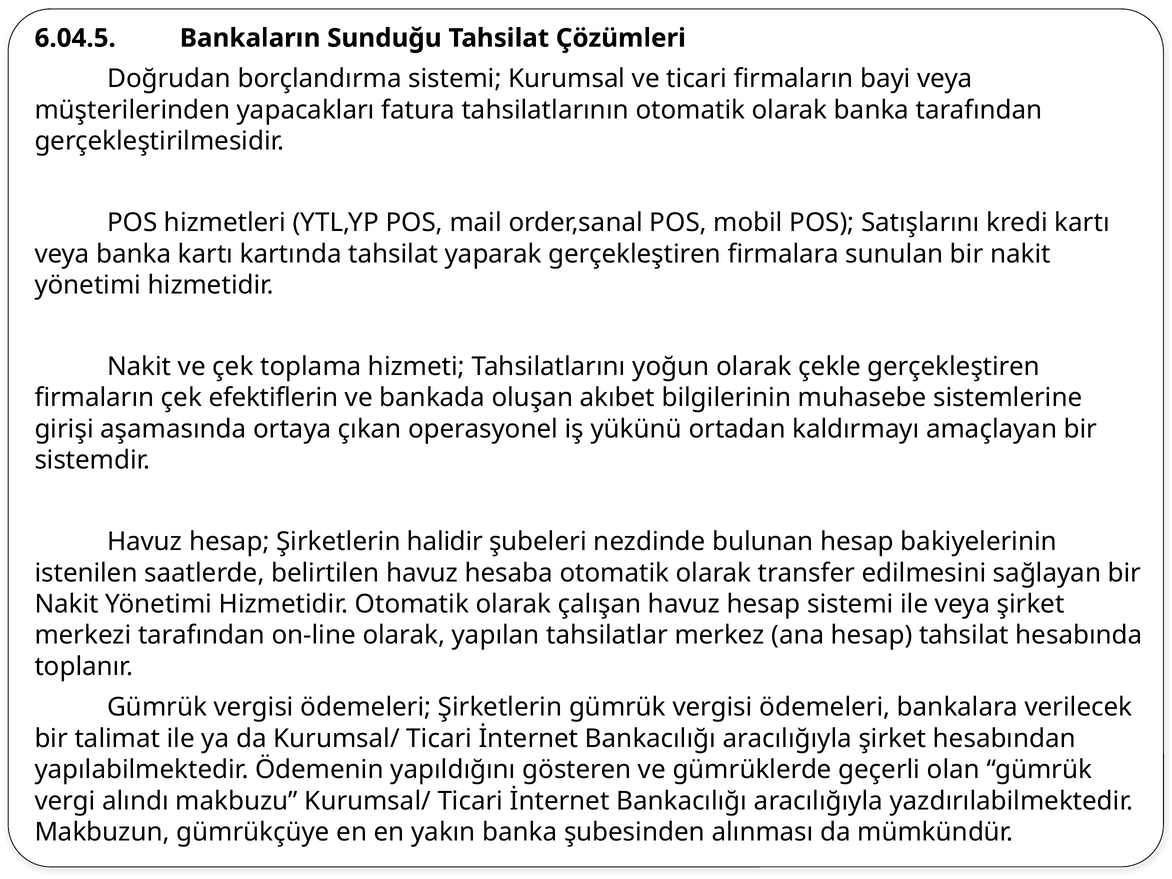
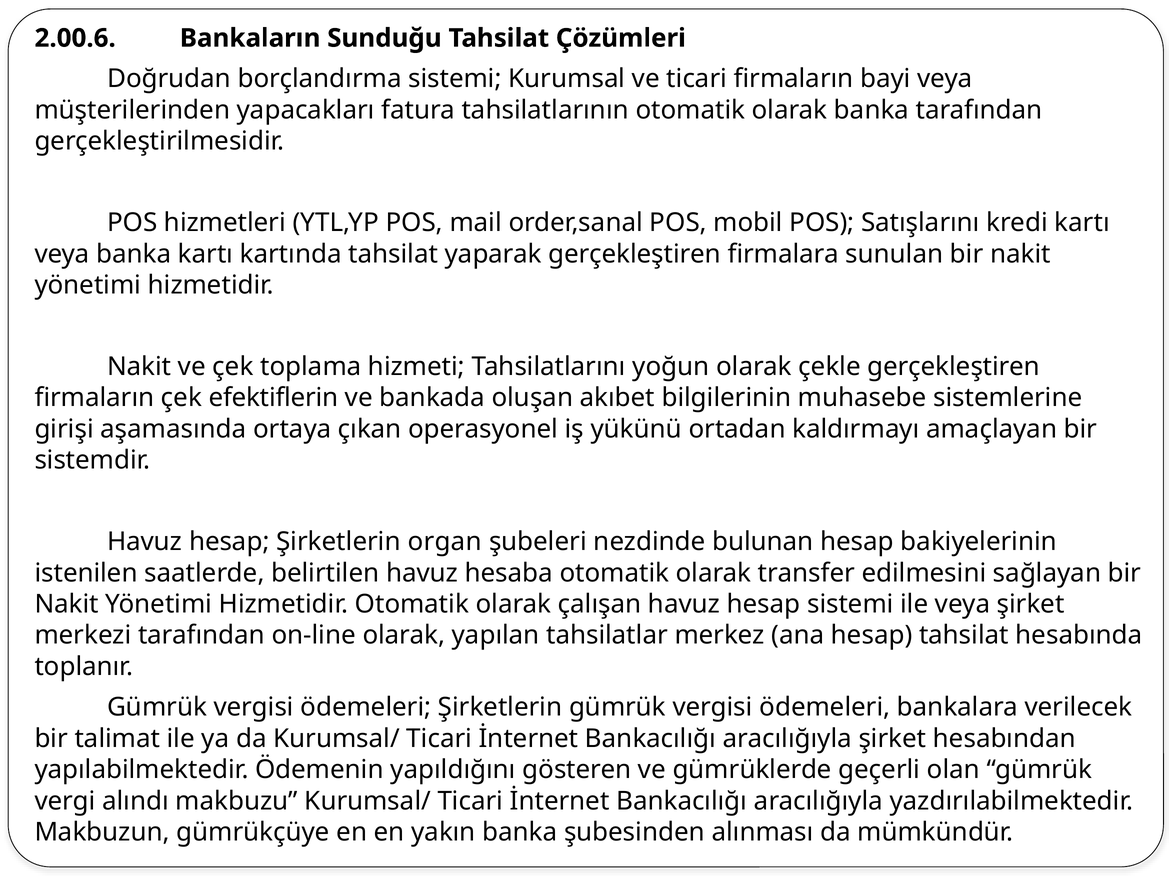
6.04.5: 6.04.5 -> 2.00.6
halidir: halidir -> organ
